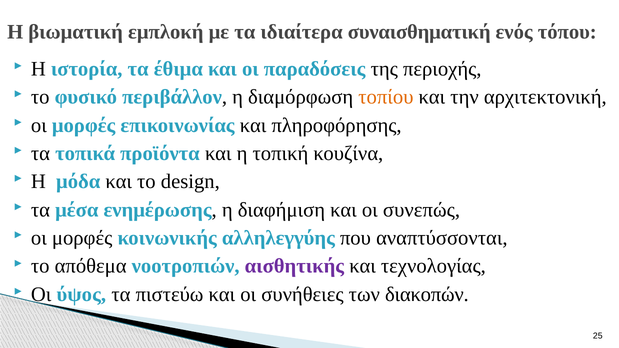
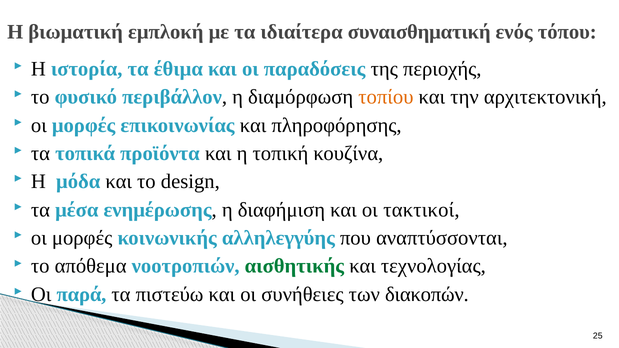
συνεπώς: συνεπώς -> τακτικοί
αισθητικής colour: purple -> green
ύψος: ύψος -> παρά
